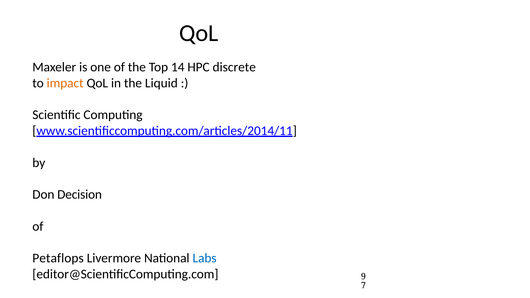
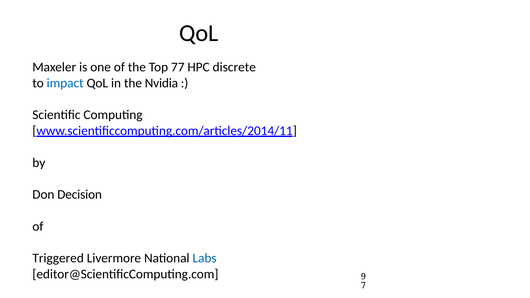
14: 14 -> 77
impact colour: orange -> blue
Liquid: Liquid -> Nvidia
Petaflops: Petaflops -> Triggered
